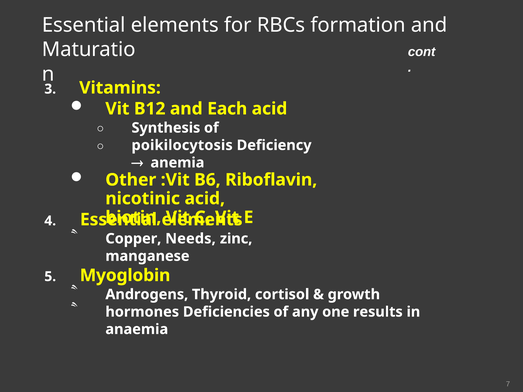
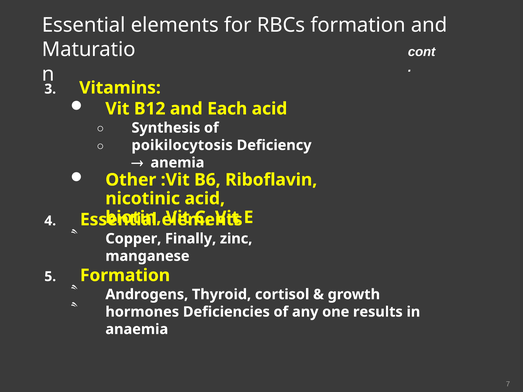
Needs: Needs -> Finally
5 Myoglobin: Myoglobin -> Formation
